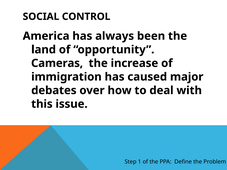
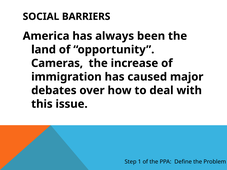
CONTROL: CONTROL -> BARRIERS
